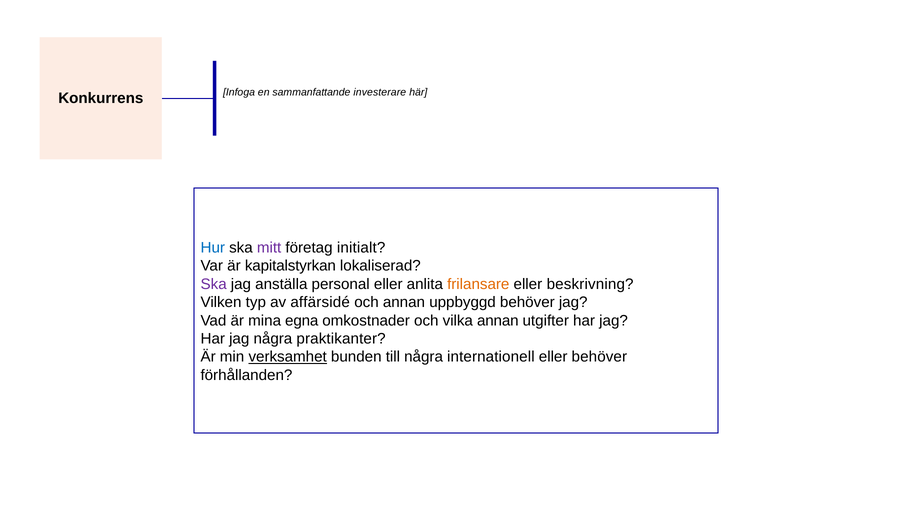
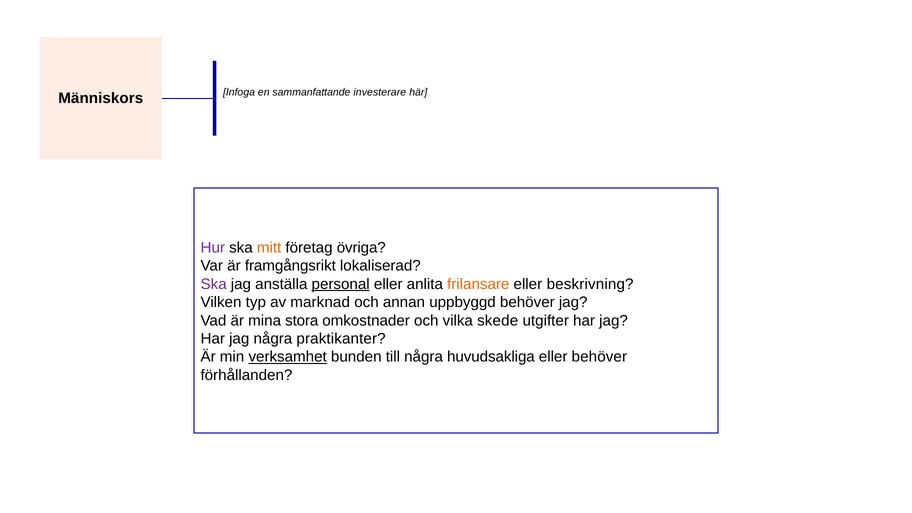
Konkurrens: Konkurrens -> Människors
Hur colour: blue -> purple
mitt colour: purple -> orange
initialt: initialt -> övriga
kapitalstyrkan: kapitalstyrkan -> framgångsrikt
personal underline: none -> present
affärsidé: affärsidé -> marknad
egna: egna -> stora
vilka annan: annan -> skede
internationell: internationell -> huvudsakliga
